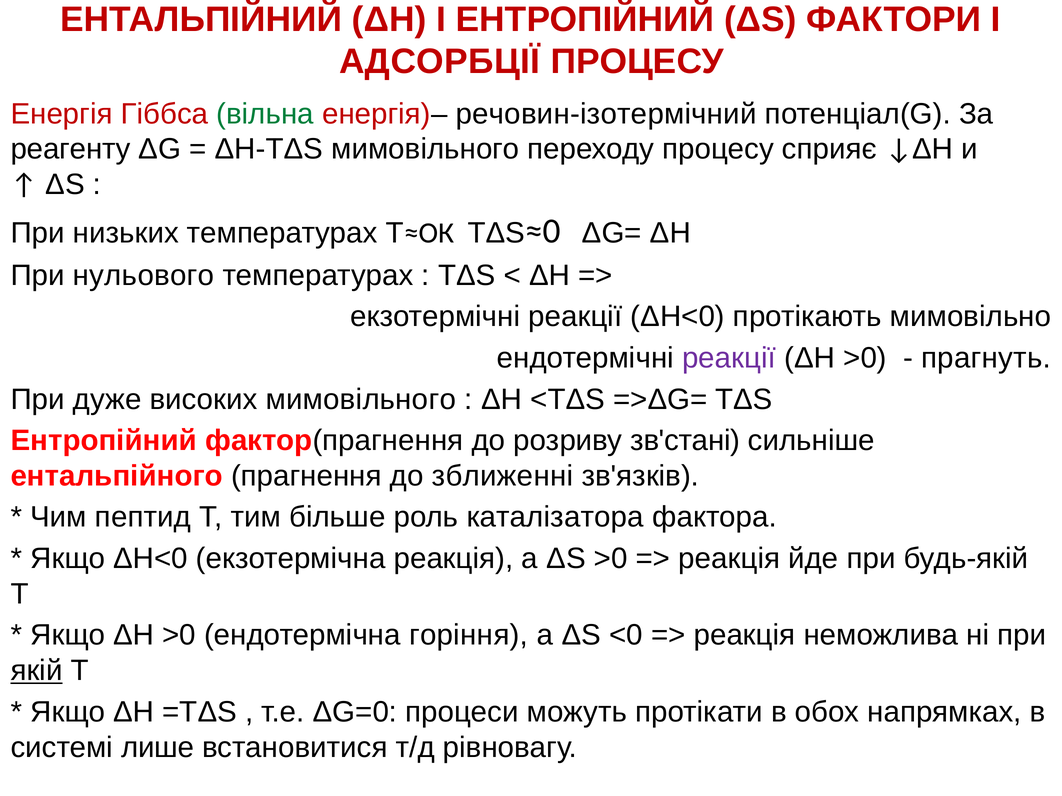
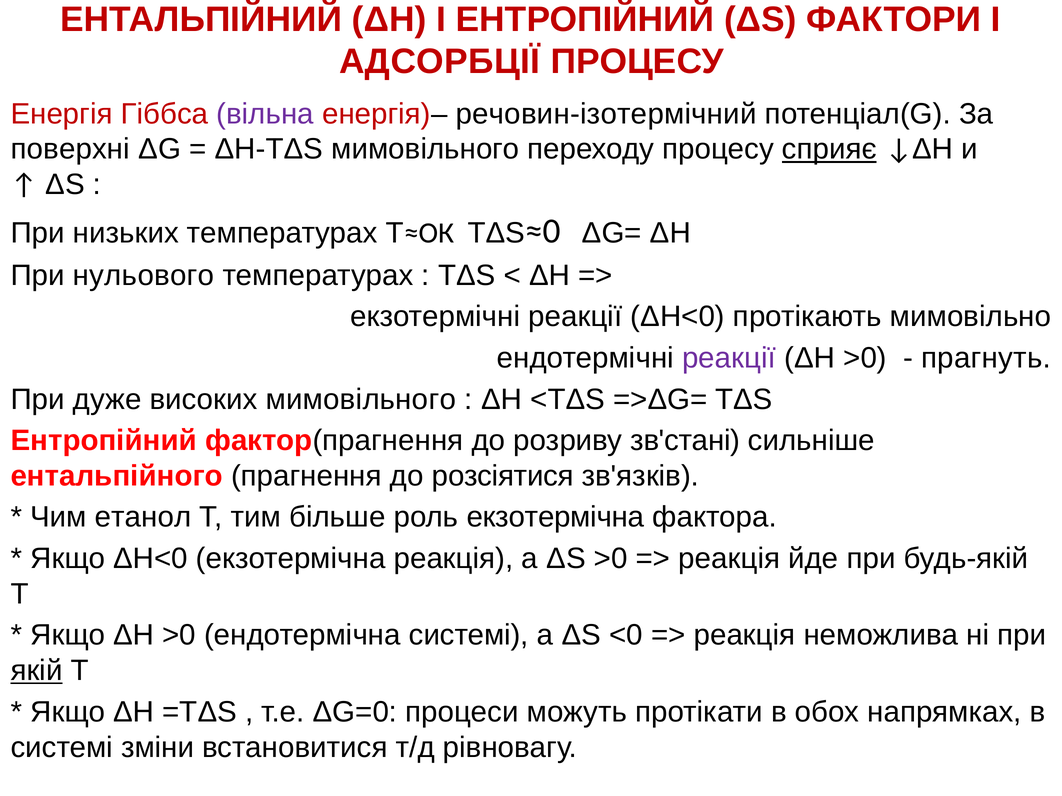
вільна colour: green -> purple
реагенту: реагенту -> поверхні
сприяє underline: none -> present
зближенні: зближенні -> розсіятися
пептид: пептид -> етанол
роль каталізатора: каталізатора -> екзотермічна
ендотермічна горіння: горіння -> системі
лише: лише -> зміни
